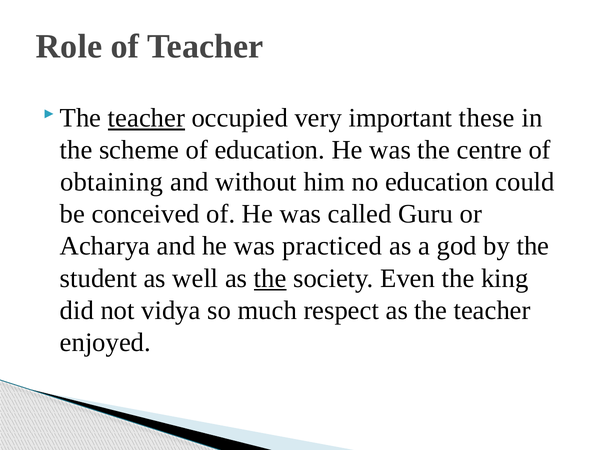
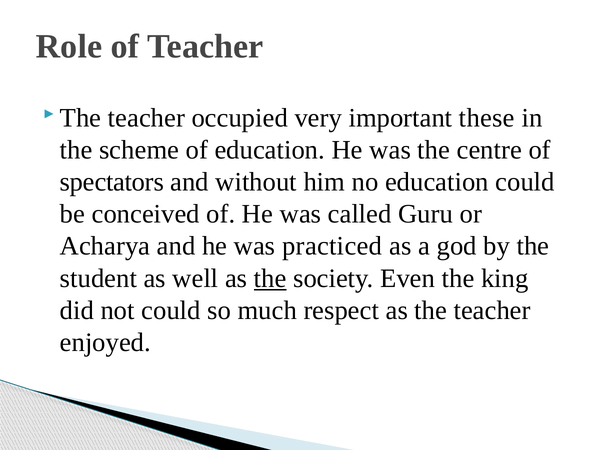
teacher at (146, 118) underline: present -> none
obtaining: obtaining -> spectators
not vidya: vidya -> could
